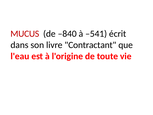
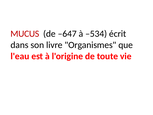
–840: –840 -> –647
–541: –541 -> –534
Contractant: Contractant -> Organismes
